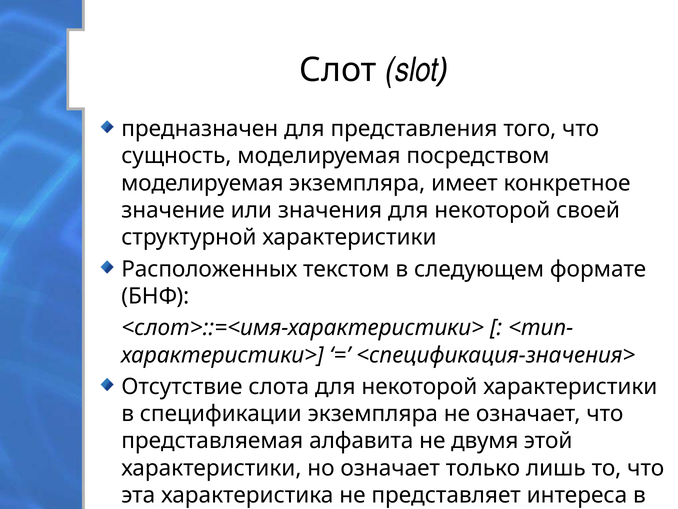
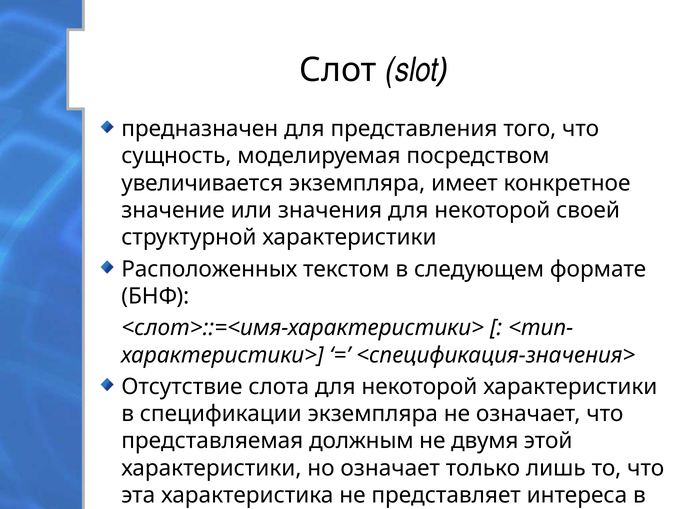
моделируемая at (202, 183): моделируемая -> увеличивается
алфавита: алфавита -> должным
